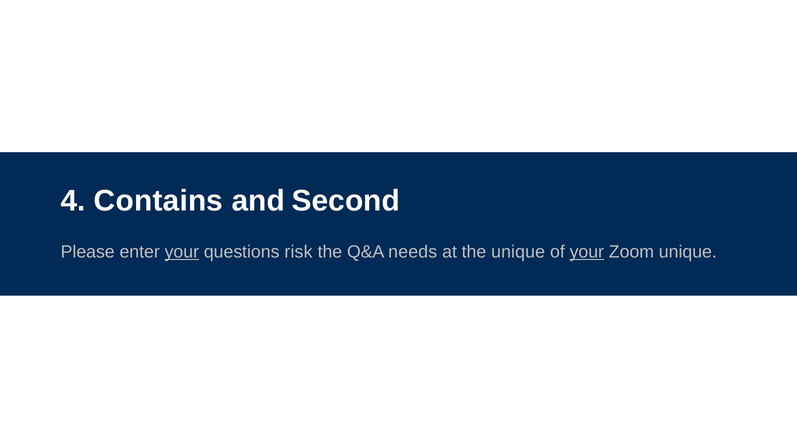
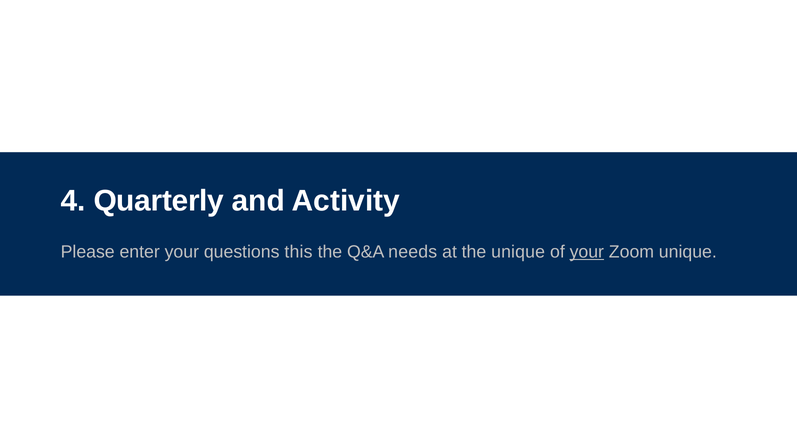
Contains: Contains -> Quarterly
Second: Second -> Activity
your at (182, 252) underline: present -> none
risk: risk -> this
